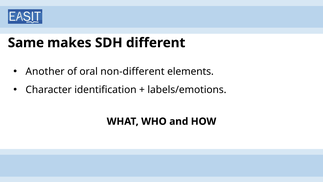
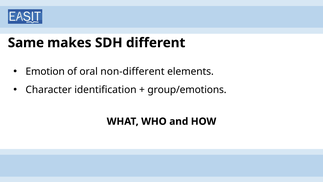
Another: Another -> Emotion
labels/emotions: labels/emotions -> group/emotions
